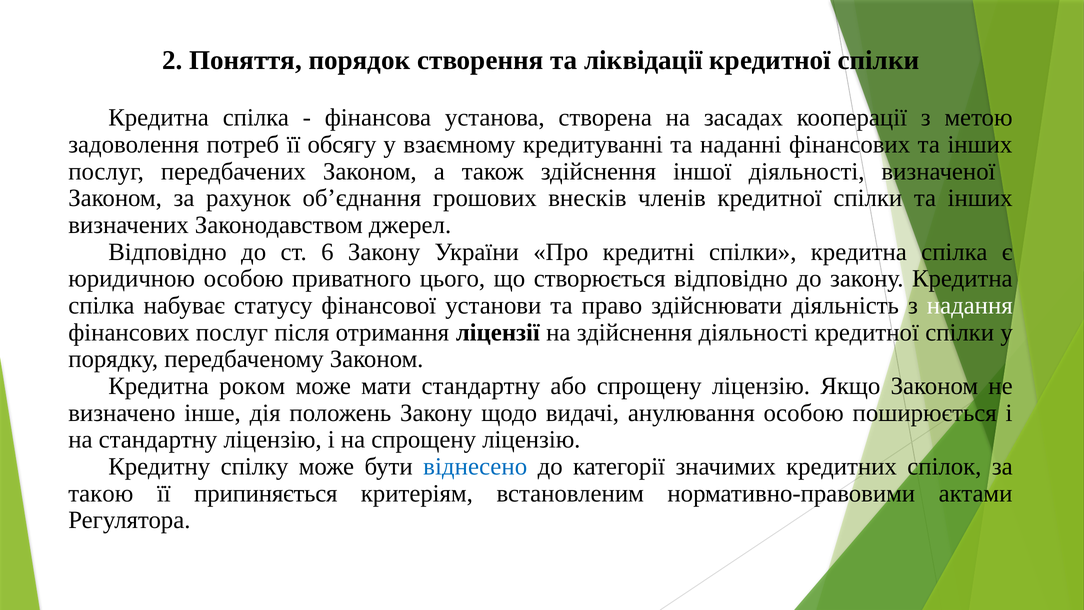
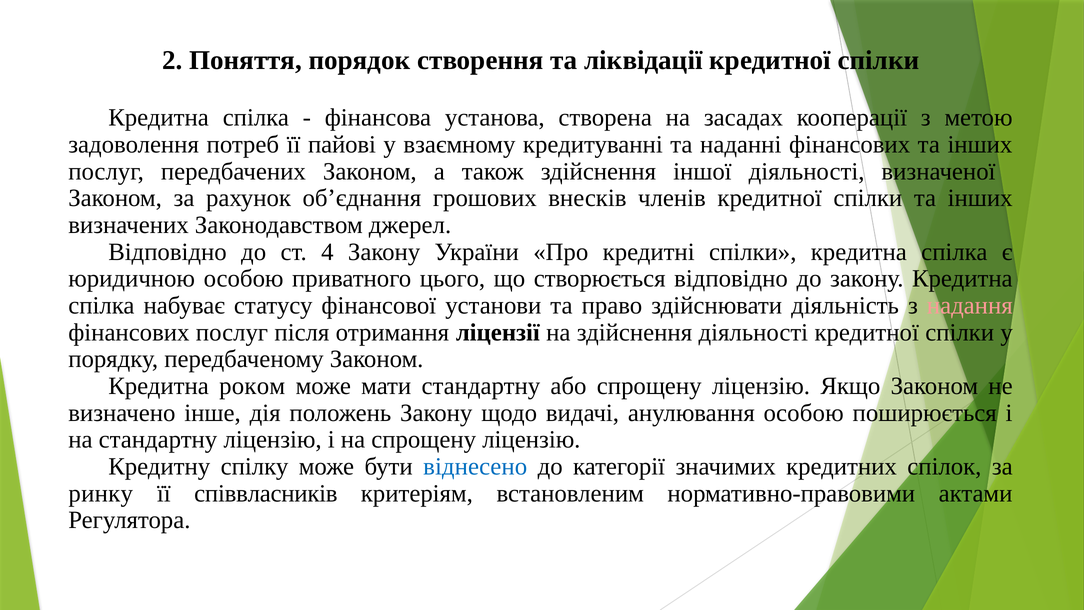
обсягу: обсягу -> пайові
6: 6 -> 4
надання colour: white -> pink
такою: такою -> ринку
припиняється: припиняється -> співвласників
